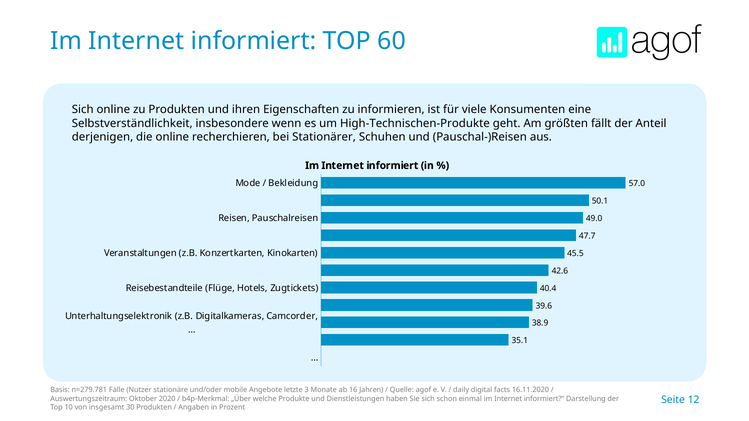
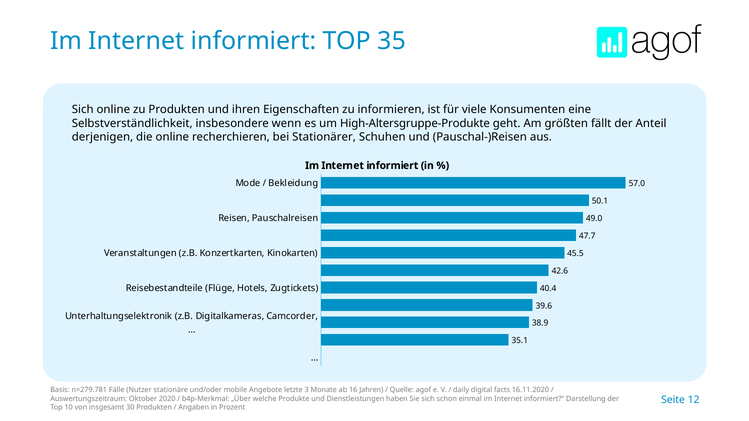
60: 60 -> 35
High-Technischen-Produkte: High-Technischen-Produkte -> High-Altersgruppe-Produkte
